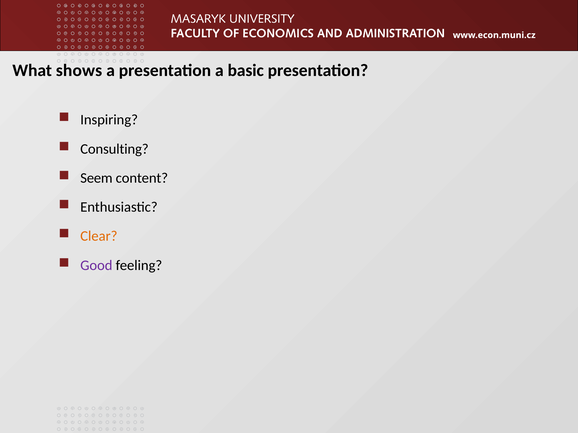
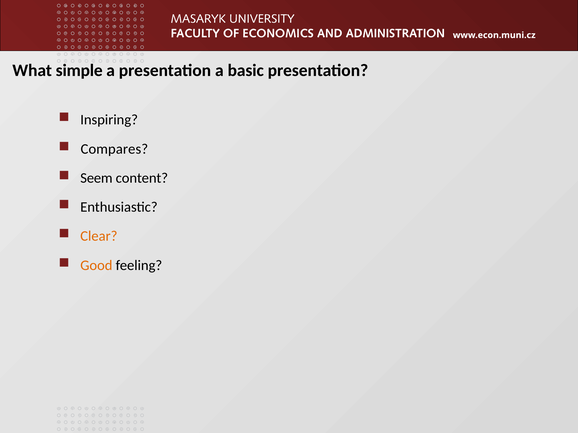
shows: shows -> simple
Consulting: Consulting -> Compares
Good colour: purple -> orange
